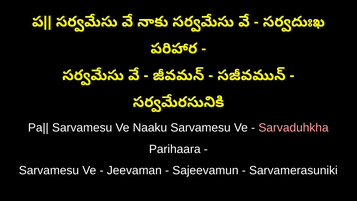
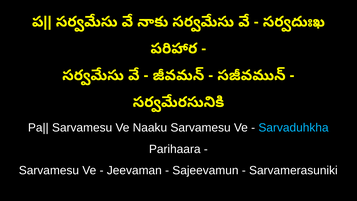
Sarvaduhkha colour: pink -> light blue
